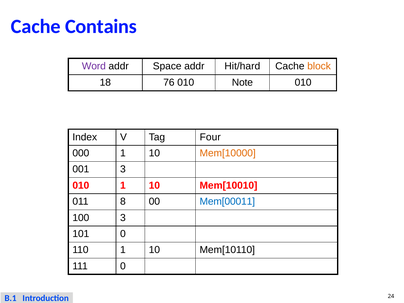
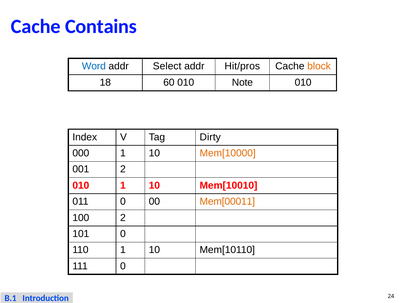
Word colour: purple -> blue
Space: Space -> Select
Hit/hard: Hit/hard -> Hit/pros
76: 76 -> 60
Four: Four -> Dirty
001 3: 3 -> 2
011 8: 8 -> 0
Mem[00011 colour: blue -> orange
100 3: 3 -> 2
